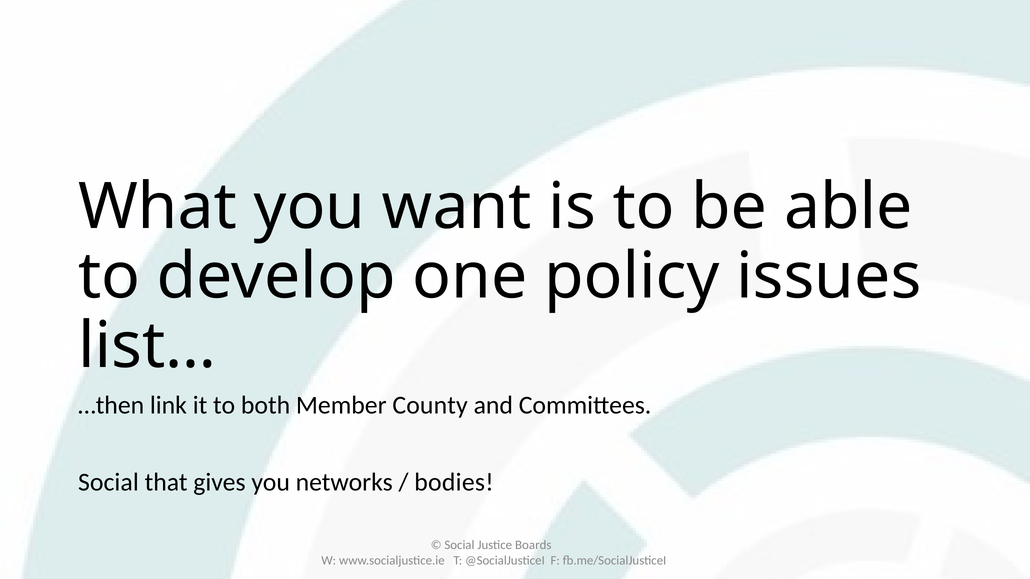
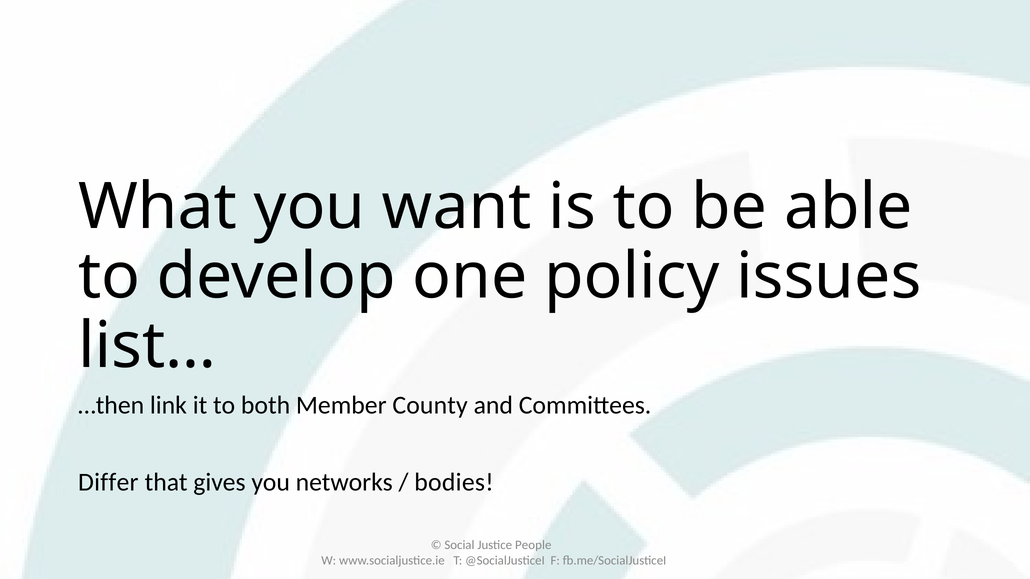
Social at (108, 482): Social -> Differ
Boards: Boards -> People
